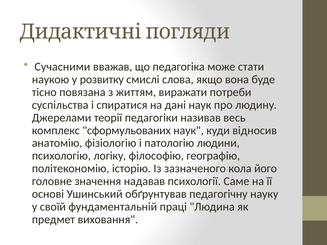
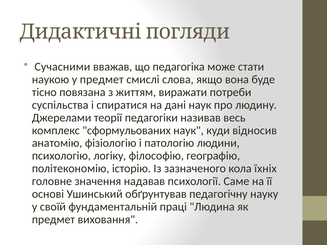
у розвитку: розвитку -> предмет
його: його -> їхніх
